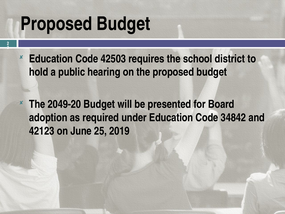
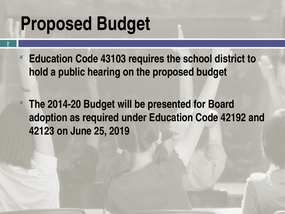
42503: 42503 -> 43103
2049-20: 2049-20 -> 2014-20
34842: 34842 -> 42192
